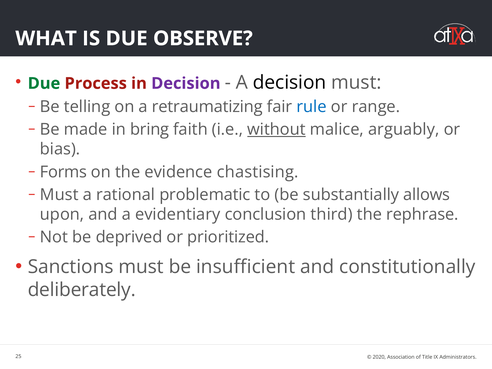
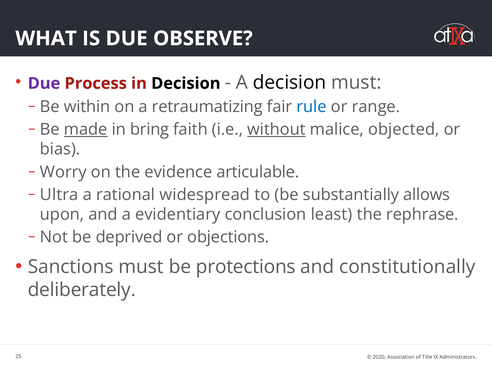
Due at (44, 83) colour: green -> purple
Decision at (186, 83) colour: purple -> black
telling: telling -> within
made underline: none -> present
arguably: arguably -> objected
Forms: Forms -> Worry
chastising: chastising -> articulable
Must at (59, 195): Must -> Ultra
problematic: problematic -> widespread
third: third -> least
prioritized: prioritized -> objections
insufficient: insufficient -> protections
